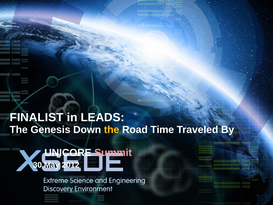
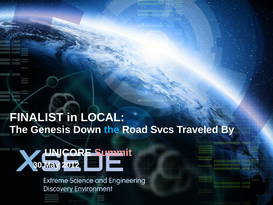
LEADS: LEADS -> LOCAL
the at (112, 130) colour: yellow -> light blue
Time: Time -> Svcs
